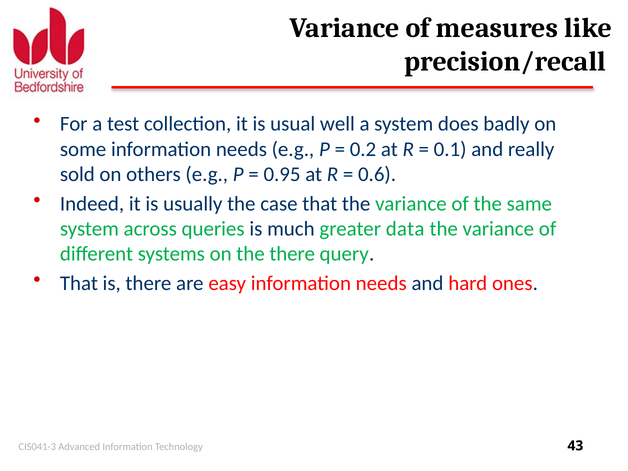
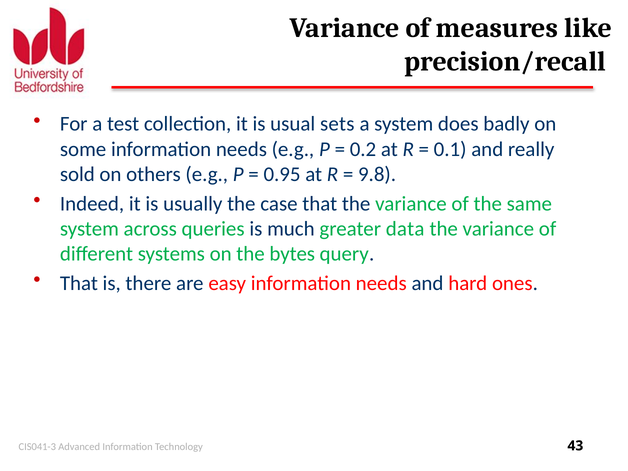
well: well -> sets
0.6: 0.6 -> 9.8
the there: there -> bytes
